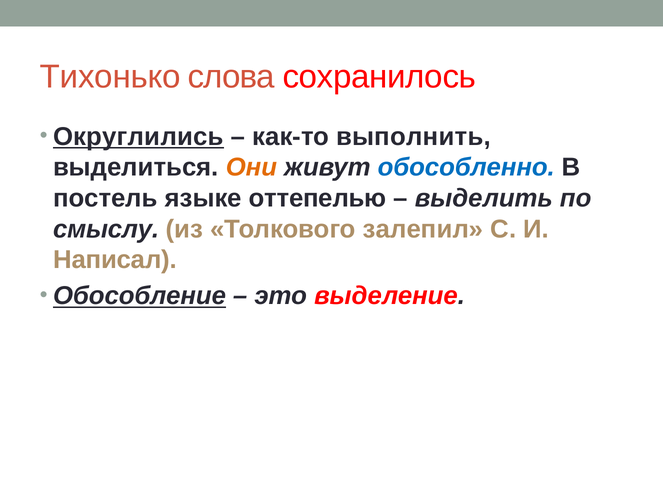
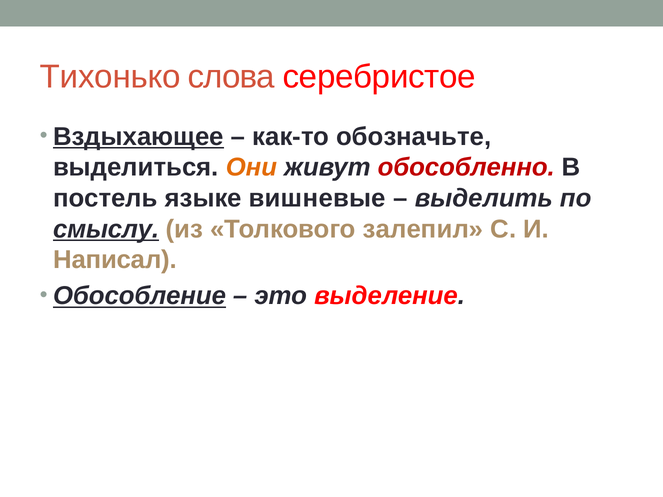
сохранилось: сохранилось -> серебристое
Округлились: Округлились -> Вздыхающее
выполнить: выполнить -> обозначьте
обособленно colour: blue -> red
оттепелью: оттепелью -> вишневые
смыслу underline: none -> present
